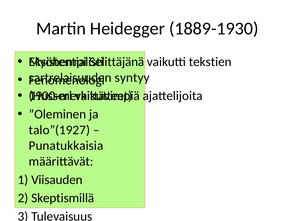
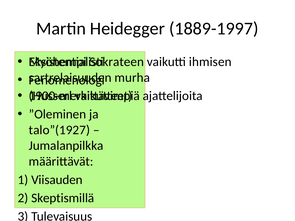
1889-1930: 1889-1930 -> 1889-1997
Selittäjänä: Selittäjänä -> Sokrateen
tekstien: tekstien -> ihmisen
syntyy: syntyy -> murha
Punatukkaisia: Punatukkaisia -> Jumalanpilkka
